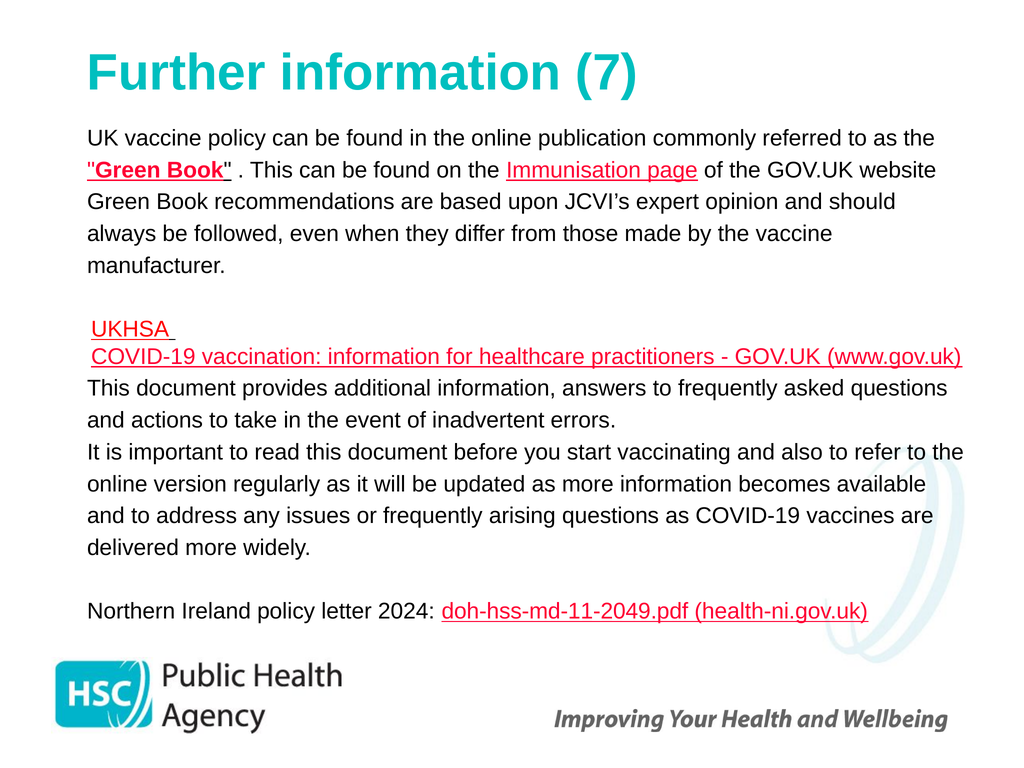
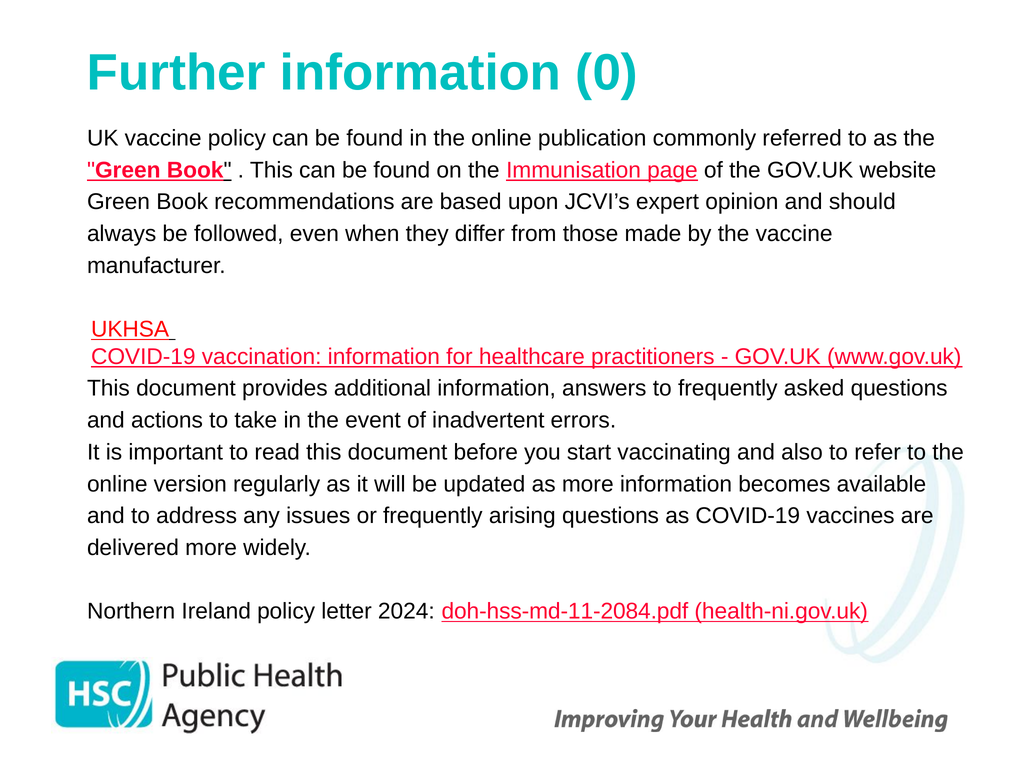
7: 7 -> 0
doh-hss-md-11-2049.pdf: doh-hss-md-11-2049.pdf -> doh-hss-md-11-2084.pdf
